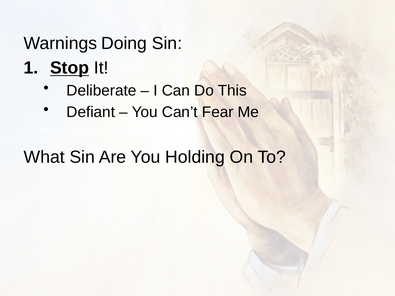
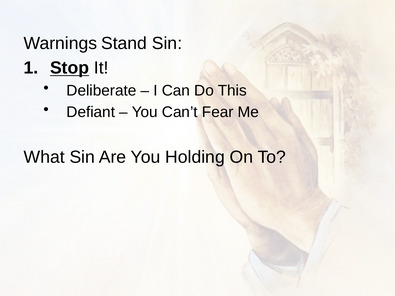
Doing: Doing -> Stand
